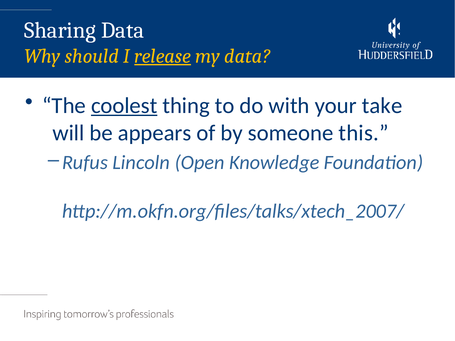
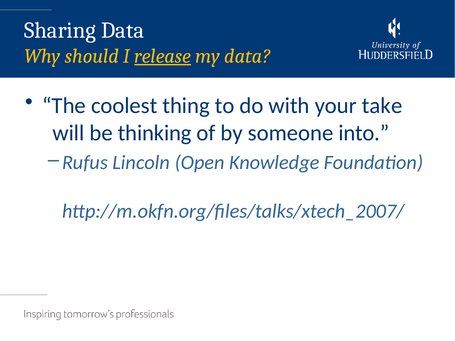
coolest underline: present -> none
appears: appears -> thinking
this: this -> into
